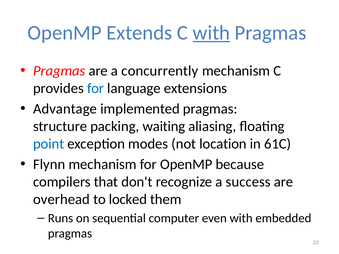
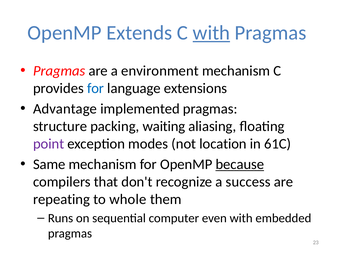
concurrently: concurrently -> environment
point colour: blue -> purple
Flynn: Flynn -> Same
because underline: none -> present
overhead: overhead -> repeating
locked: locked -> whole
